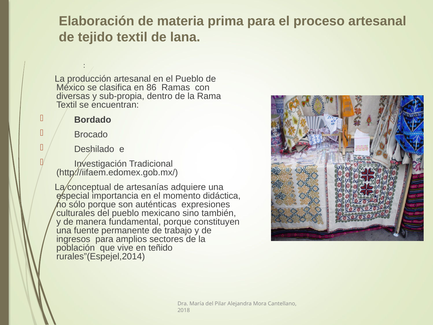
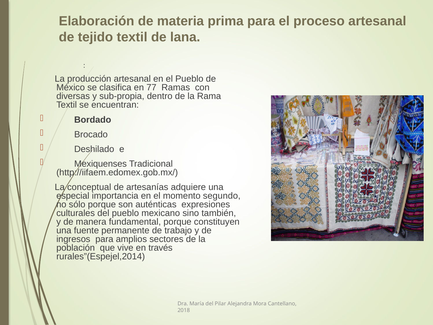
86: 86 -> 77
Investigación: Investigación -> Mexiquenses
didáctica: didáctica -> segundo
teñido: teñido -> través
